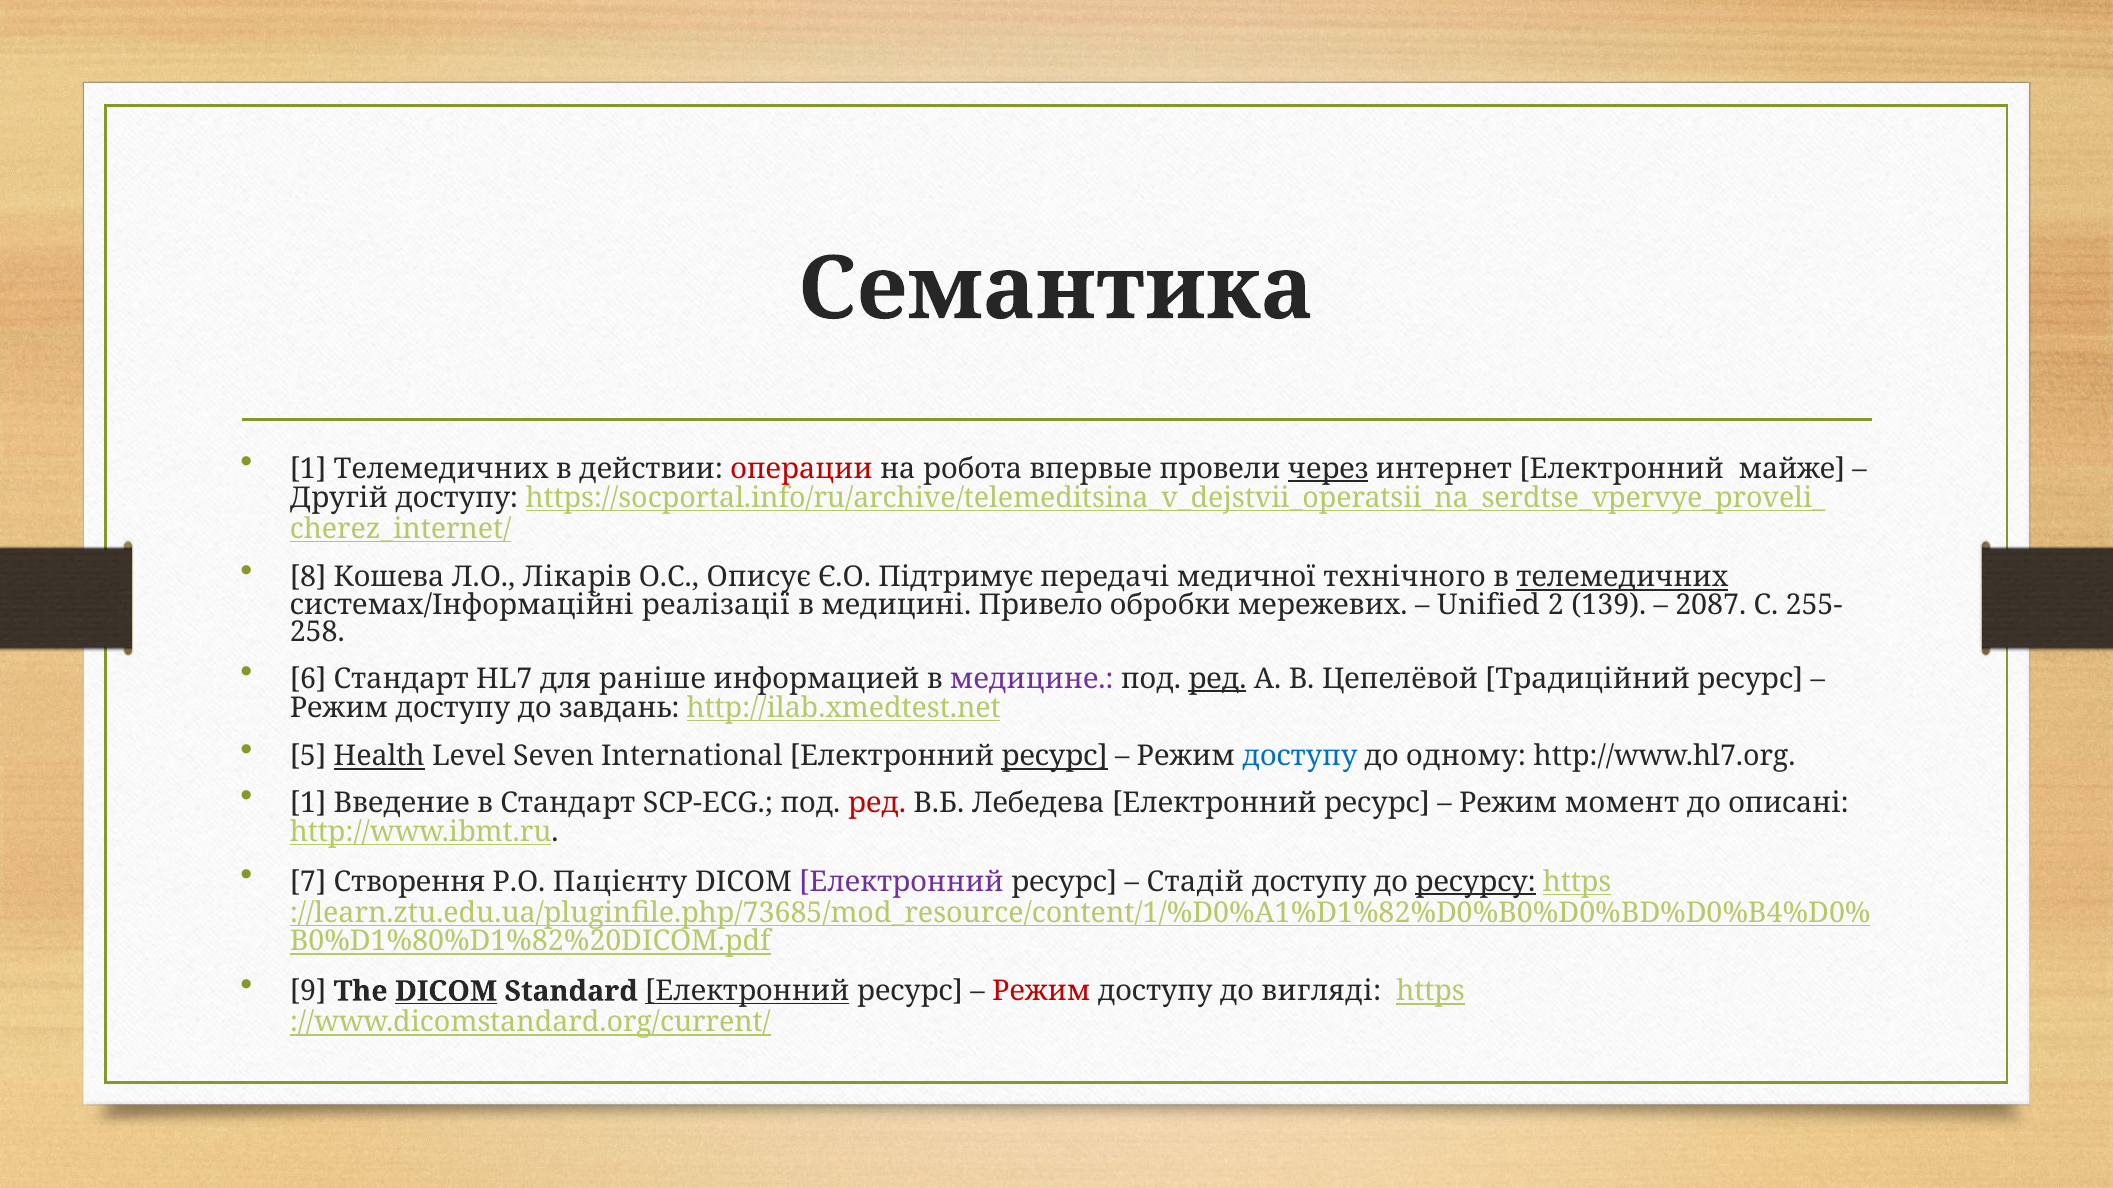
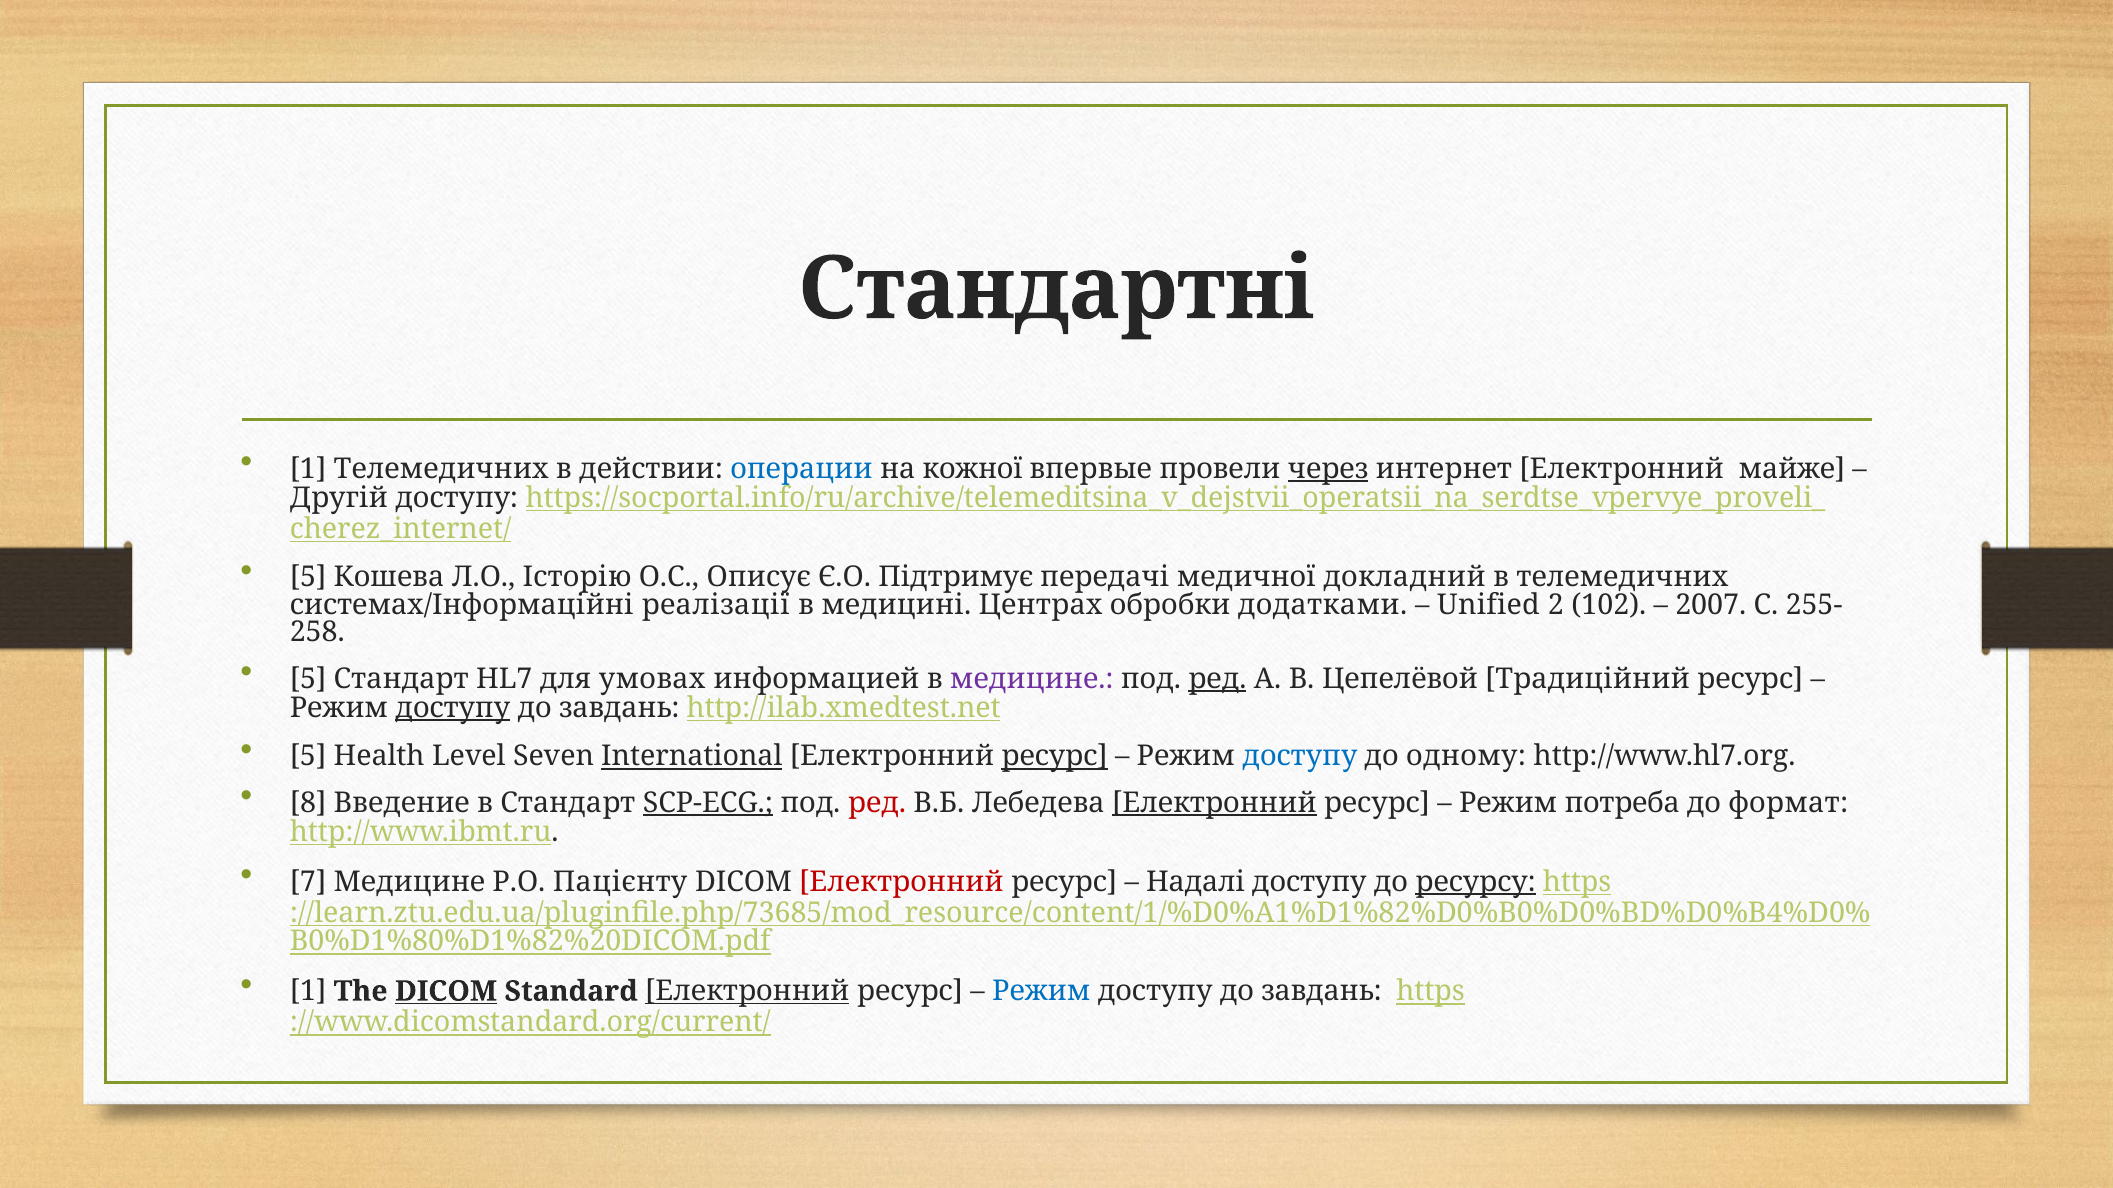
Семантика: Семантика -> Стандартні
операции colour: red -> blue
робота: робота -> кожної
8 at (308, 578): 8 -> 5
Лікарів: Лікарів -> Історію
технічного: технічного -> докладний
телемедичних at (1622, 578) underline: present -> none
Привело: Привело -> Центрах
мережевих: мережевих -> додатками
139: 139 -> 102
2087: 2087 -> 2007
6 at (308, 679): 6 -> 5
раніше: раніше -> умовах
доступу at (453, 708) underline: none -> present
Health underline: present -> none
International underline: none -> present
1 at (308, 803): 1 -> 8
SCP-ECG underline: none -> present
Електронний at (1214, 803) underline: none -> present
момент: момент -> потреба
описані: описані -> формат
7 Створення: Створення -> Медицине
Електронний at (901, 882) colour: purple -> red
Стадій: Стадій -> Надалі
9 at (308, 992): 9 -> 1
Режим at (1041, 992) colour: red -> blue
вигляді at (1321, 992): вигляді -> завдань
